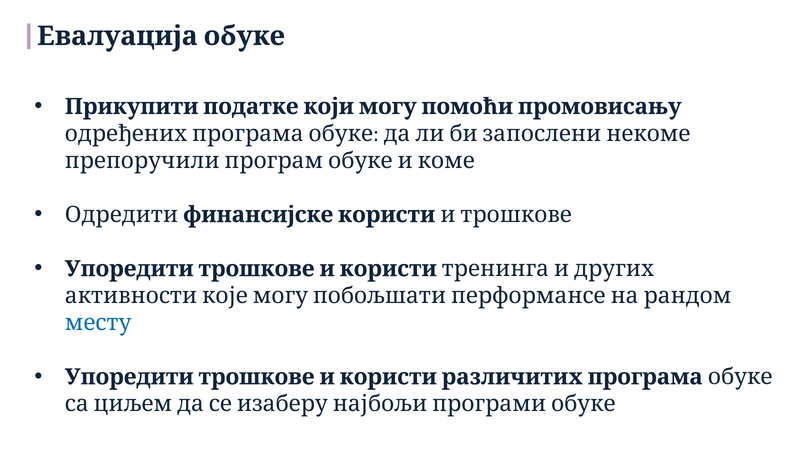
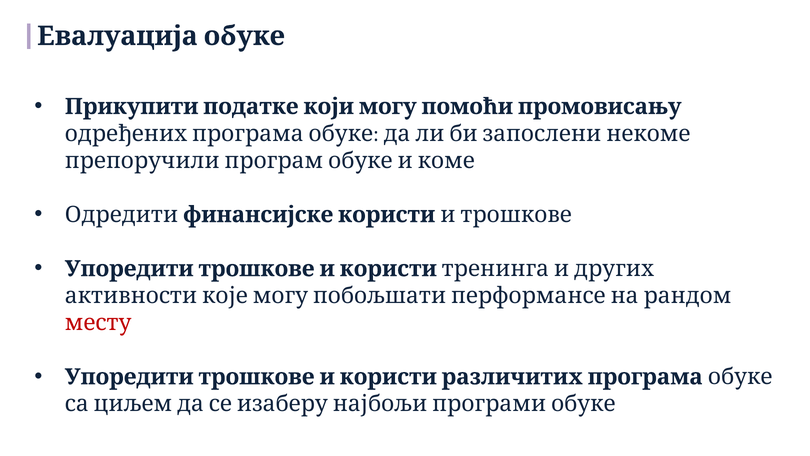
месту colour: blue -> red
